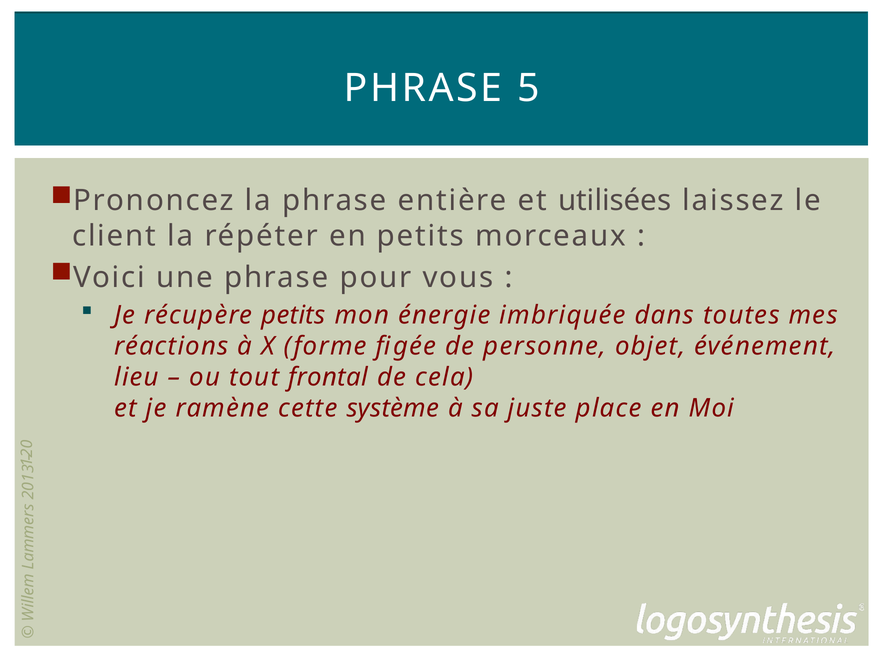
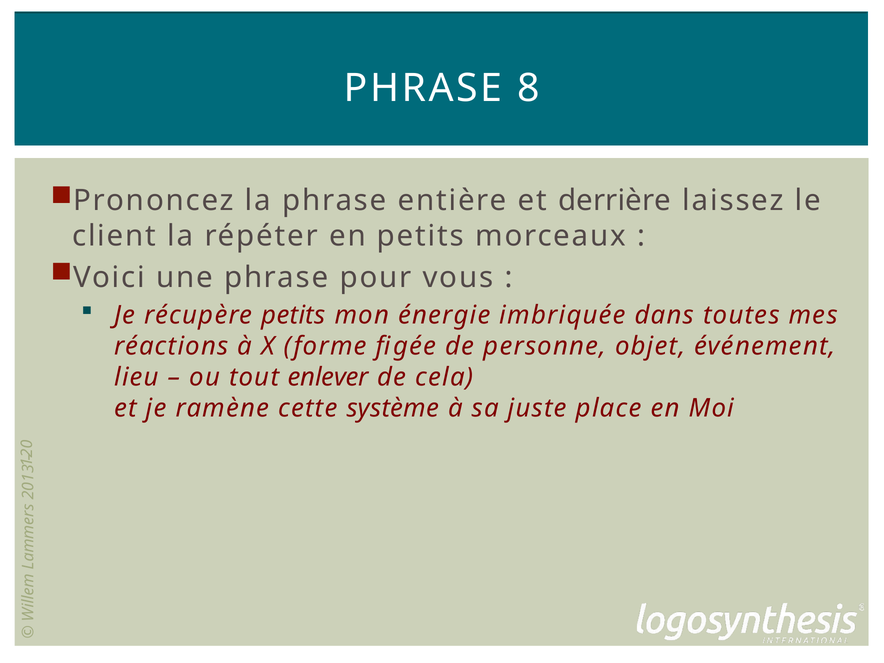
5: 5 -> 8
utilisées: utilisées -> derrière
frontal: frontal -> enlever
